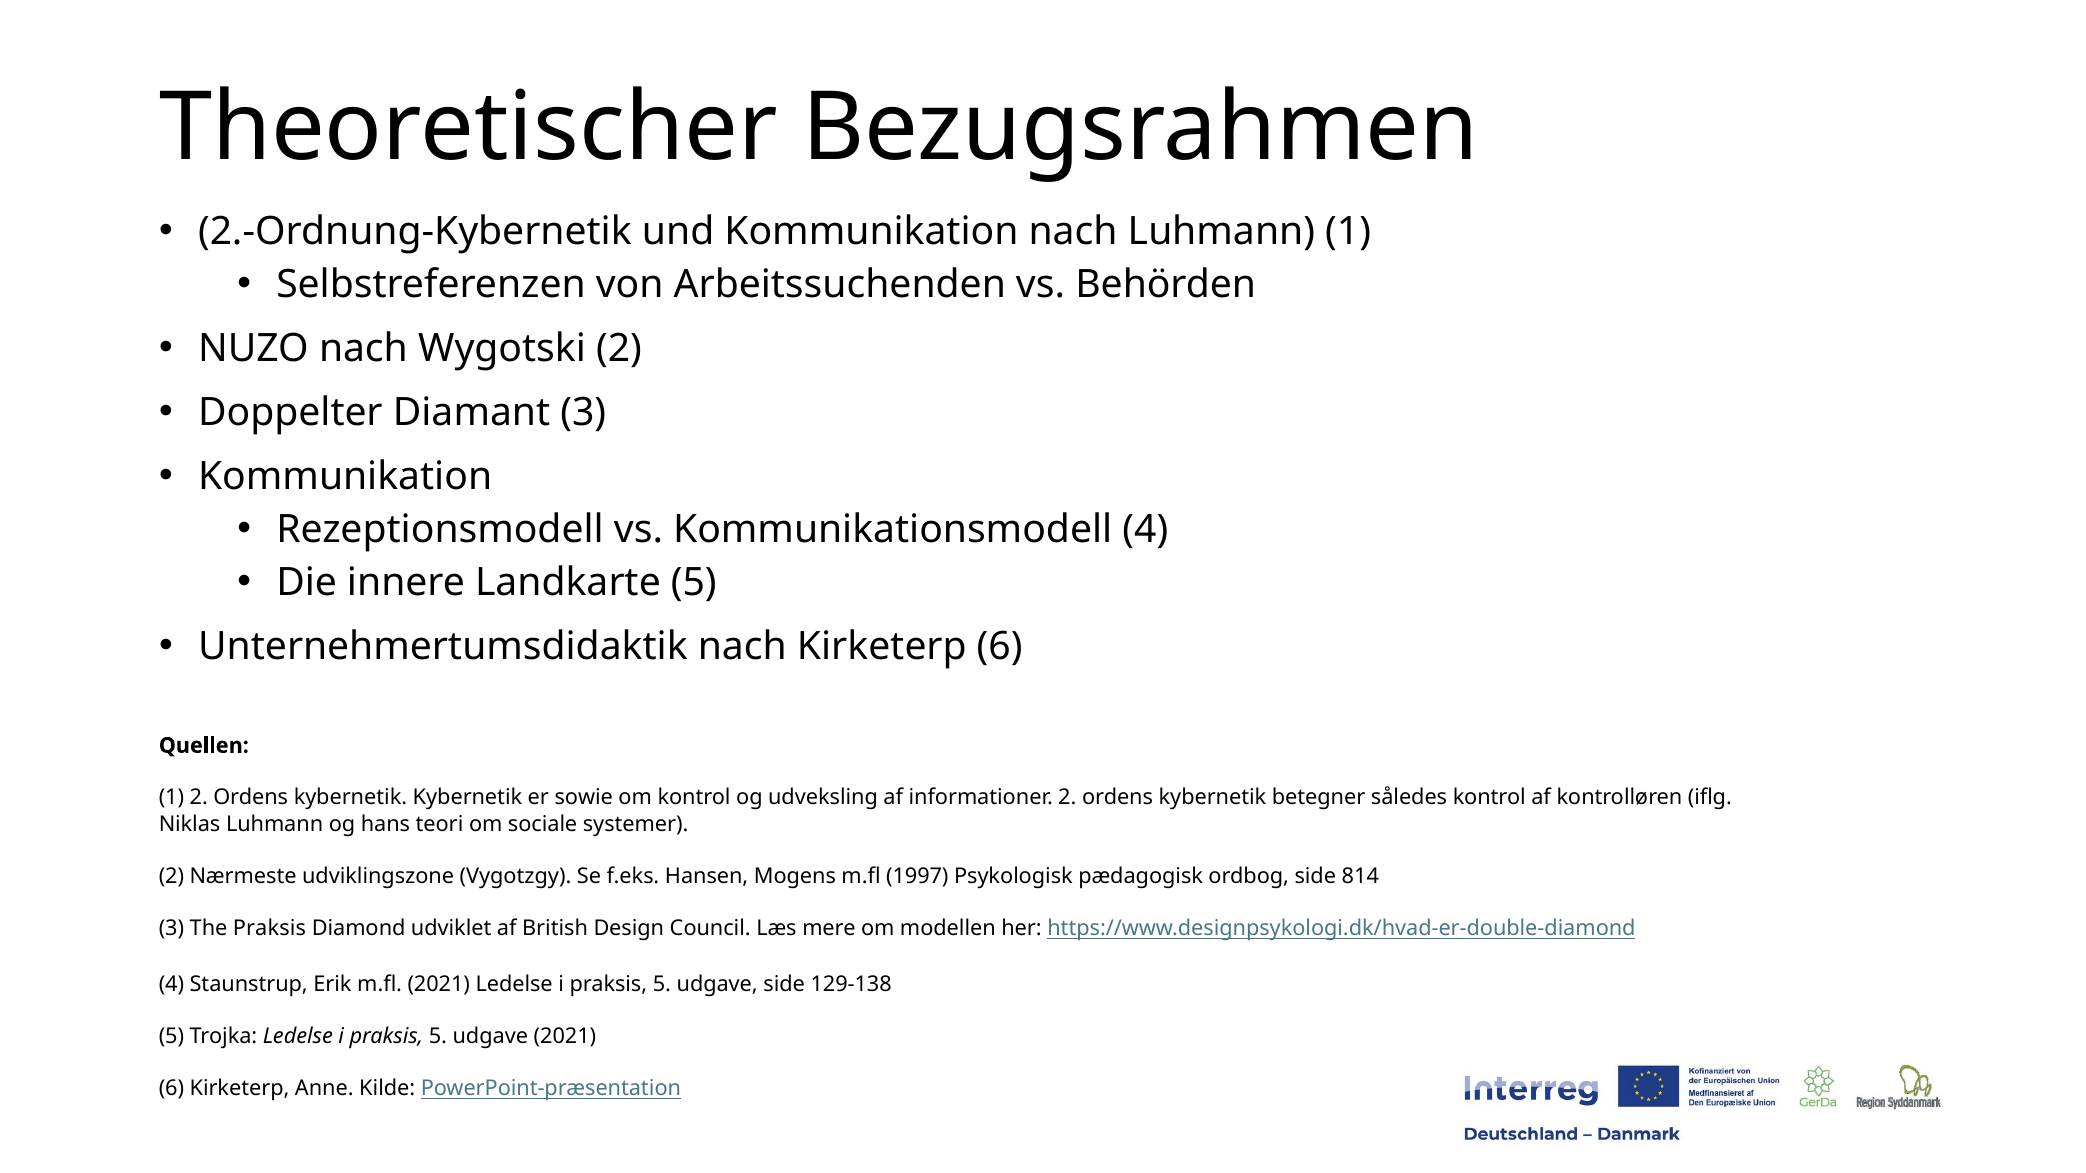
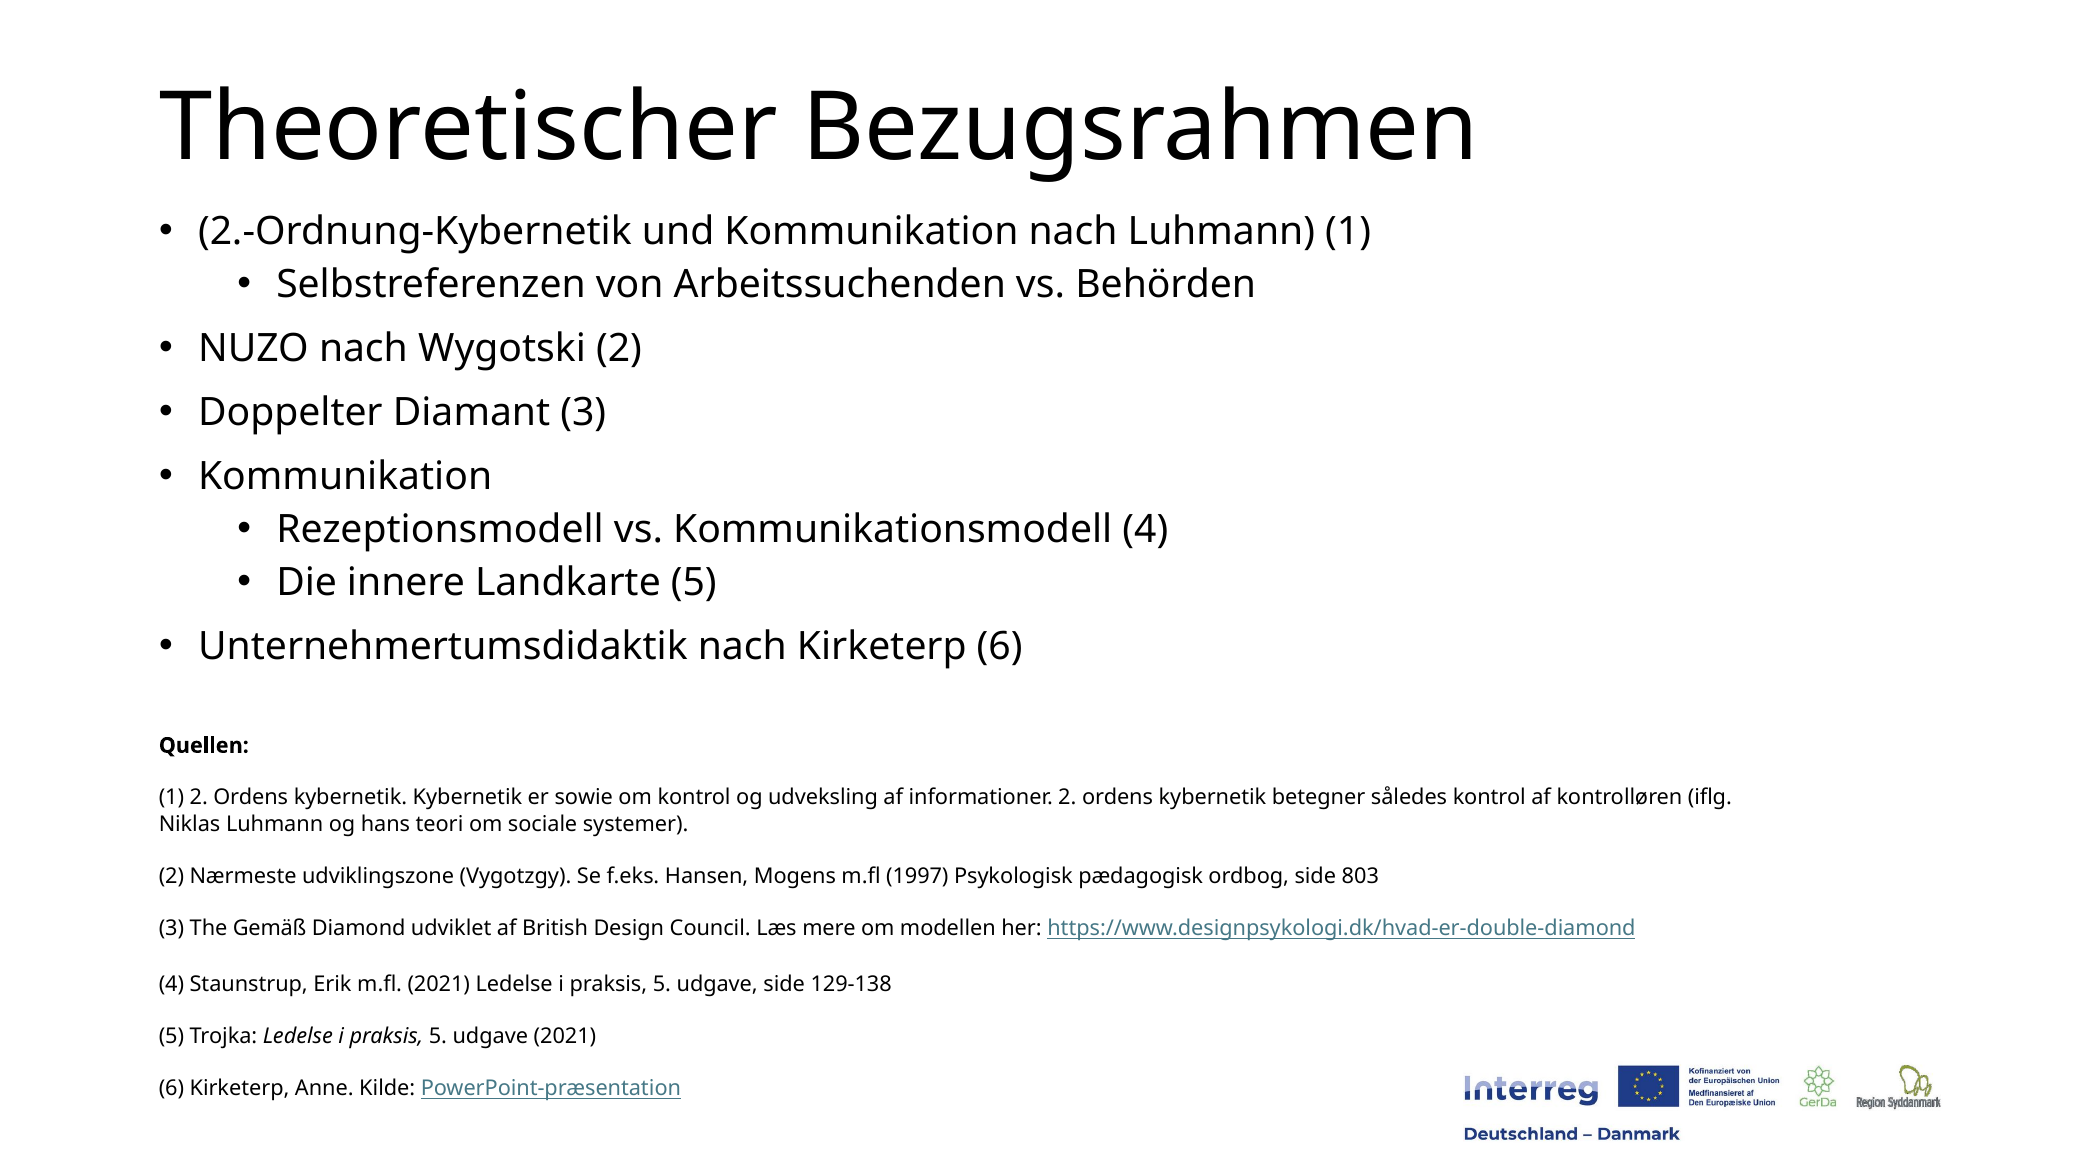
814: 814 -> 803
The Praksis: Praksis -> Gemäß
